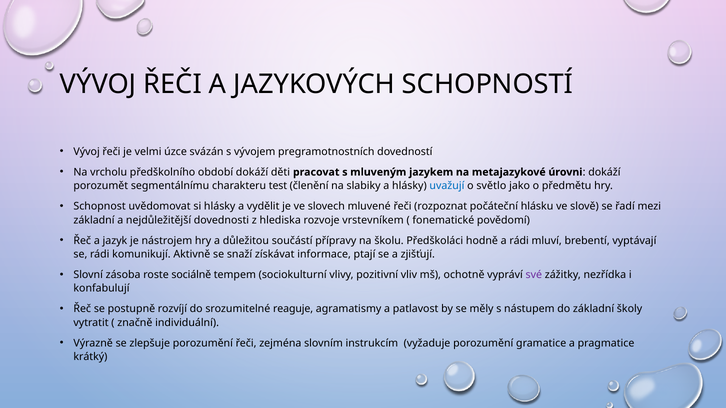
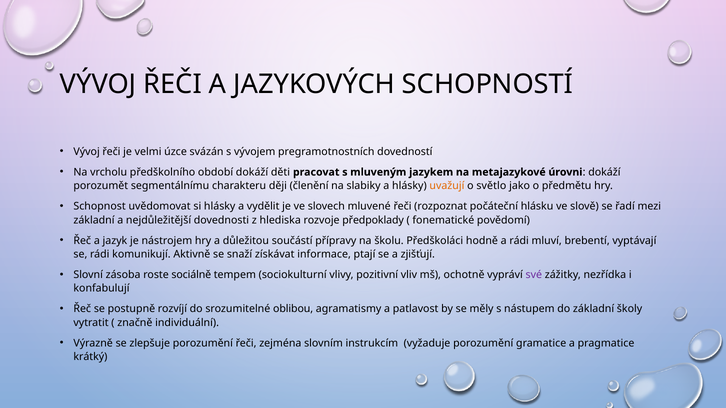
test: test -> ději
uvažují colour: blue -> orange
vrstevníkem: vrstevníkem -> předpoklady
reaguje: reaguje -> oblibou
